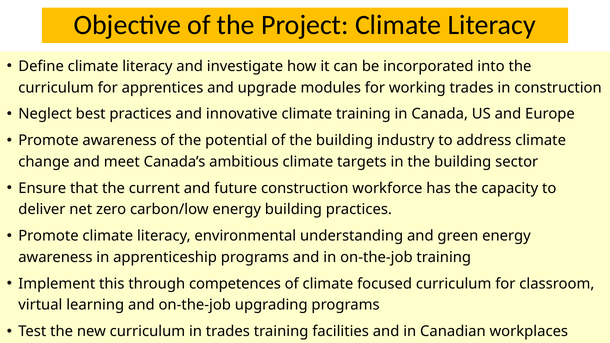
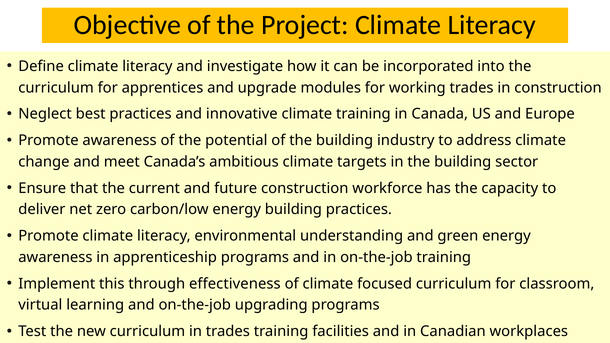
competences: competences -> effectiveness
